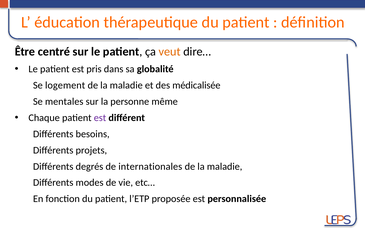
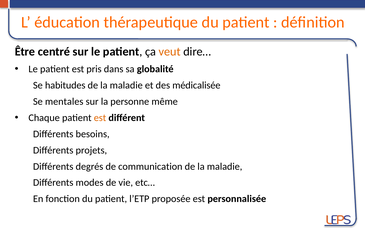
logement: logement -> habitudes
est at (100, 118) colour: purple -> orange
internationales: internationales -> communication
